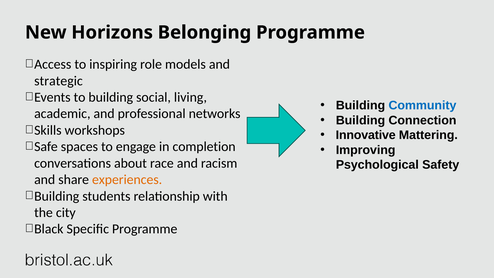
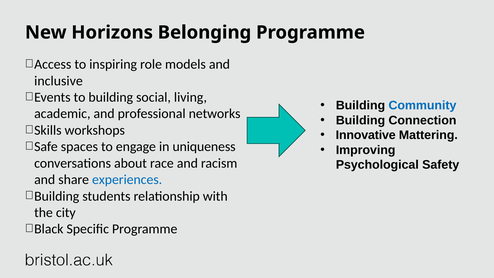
strategic: strategic -> inclusive
completion: completion -> uniqueness
experiences colour: orange -> blue
